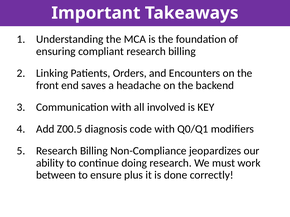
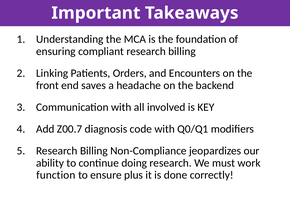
Z00.5: Z00.5 -> Z00.7
between: between -> function
